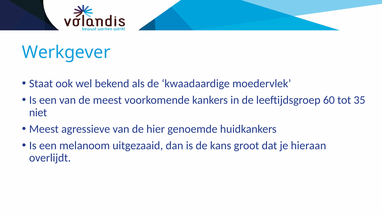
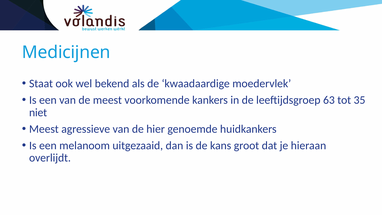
Werkgever: Werkgever -> Medicijnen
60: 60 -> 63
